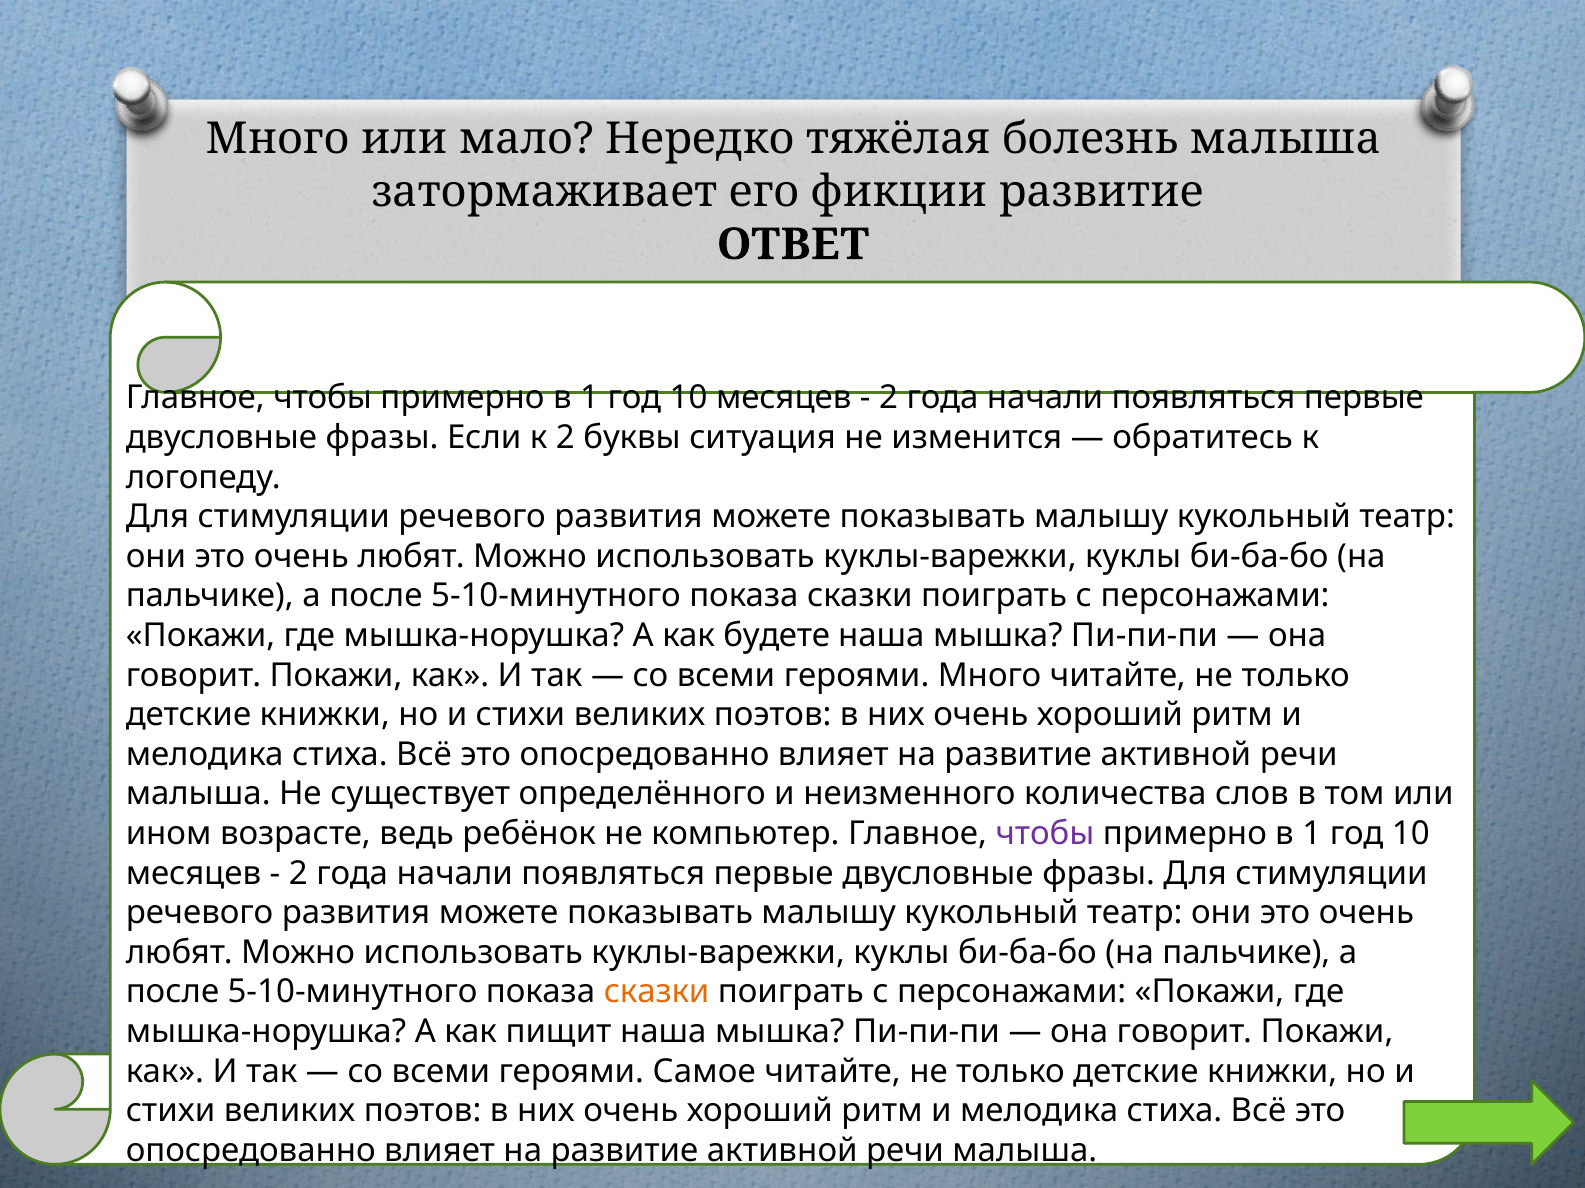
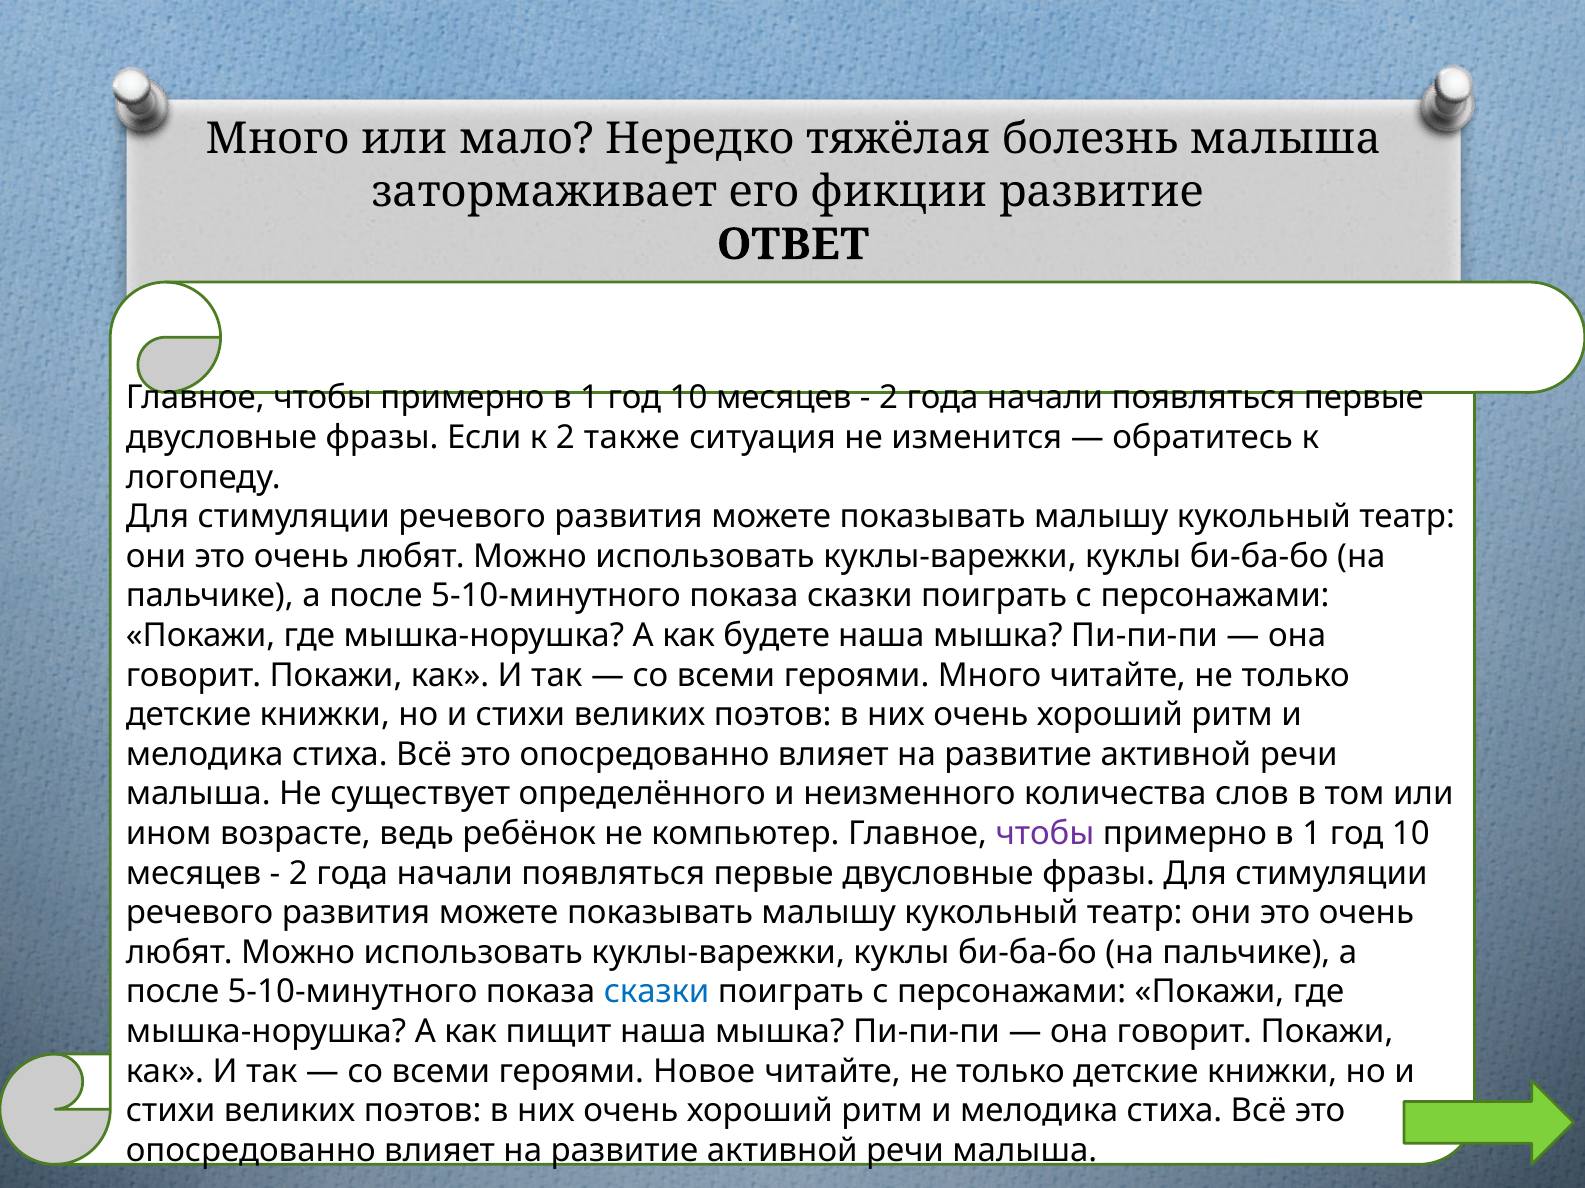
буквы: буквы -> также
сказки at (657, 993) colour: orange -> blue
Самое: Самое -> Новое
